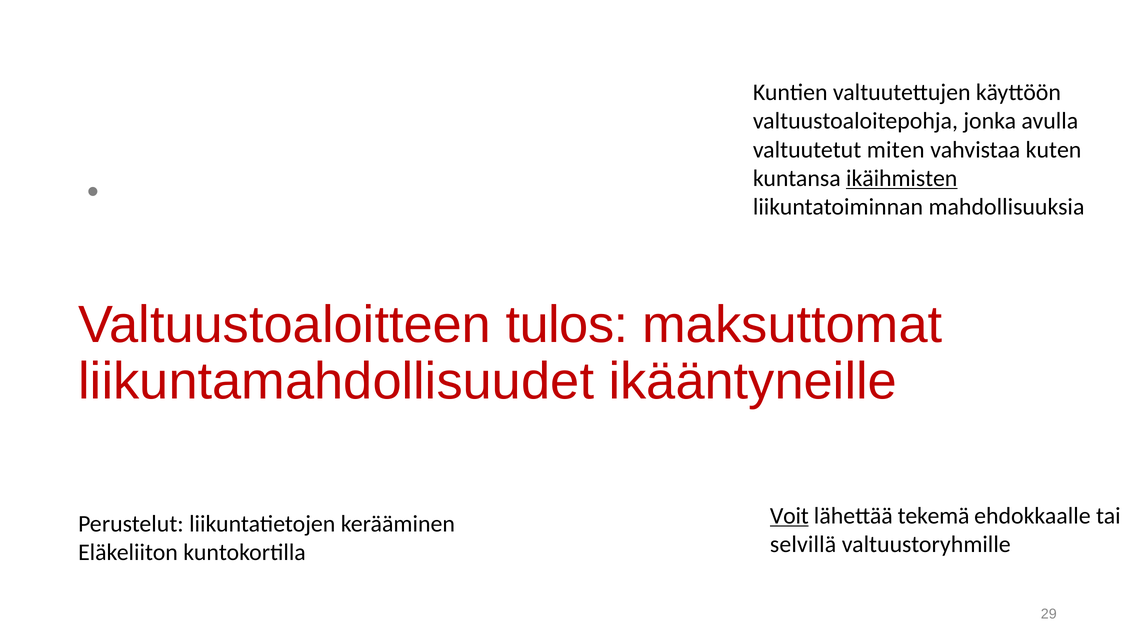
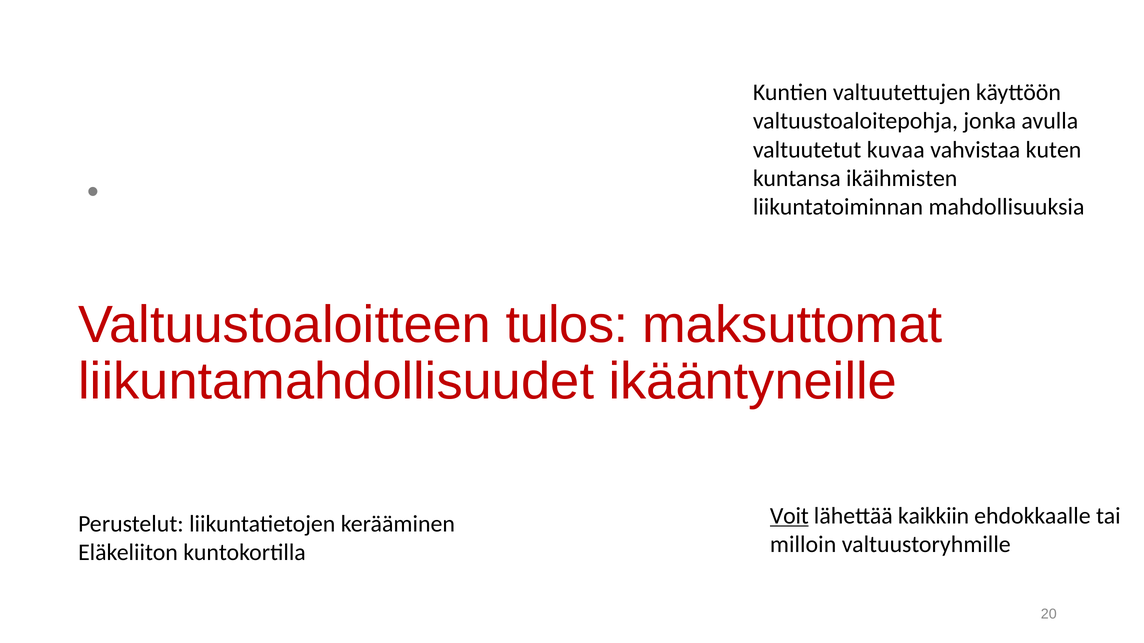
miten: miten -> kuvaa
ikäihmisten underline: present -> none
tekemä: tekemä -> kaikkiin
selvillä: selvillä -> milloin
29: 29 -> 20
